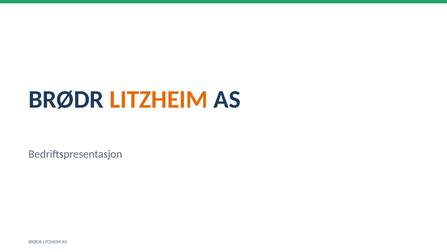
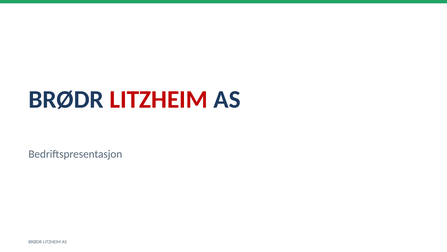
LITZHEIM at (159, 99) colour: orange -> red
